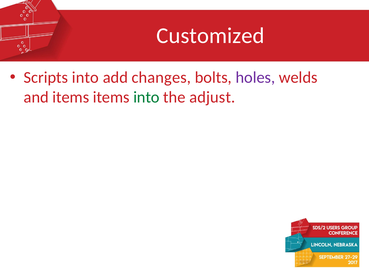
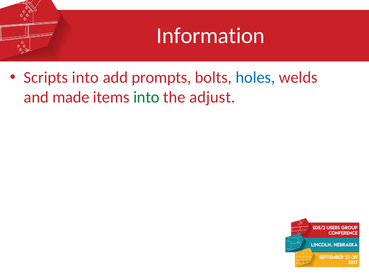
Customized: Customized -> Information
changes: changes -> prompts
holes colour: purple -> blue
and items: items -> made
